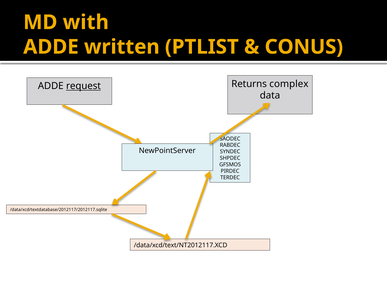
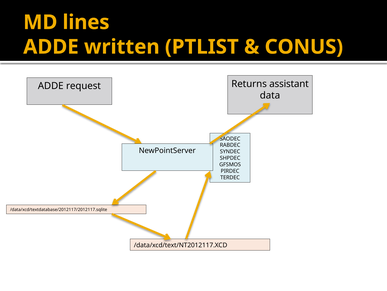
with: with -> lines
complex: complex -> assistant
request underline: present -> none
